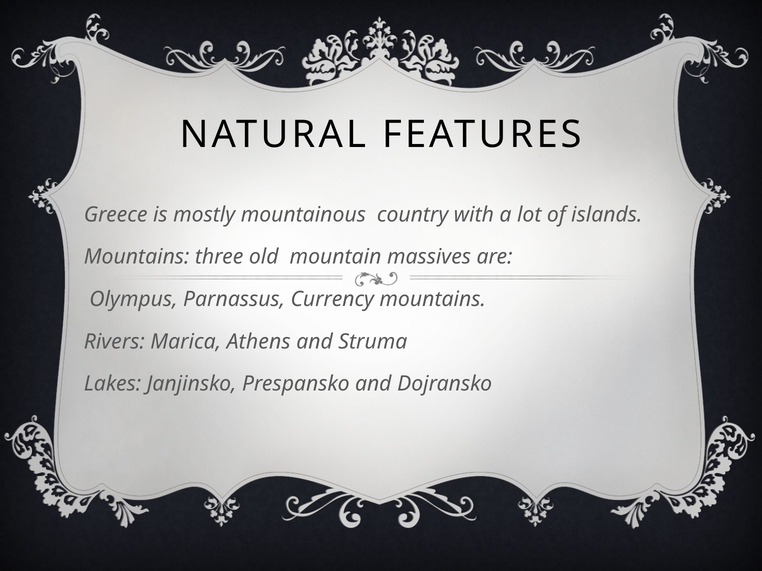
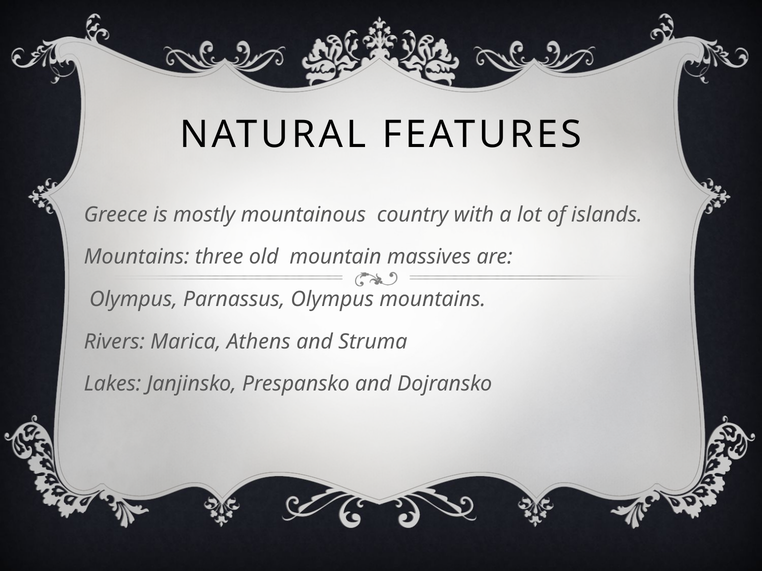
Parnassus Currency: Currency -> Olympus
